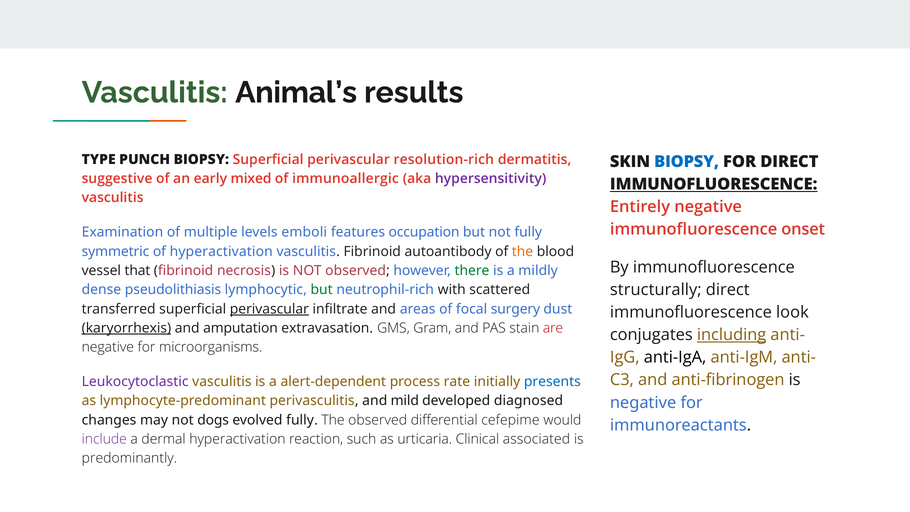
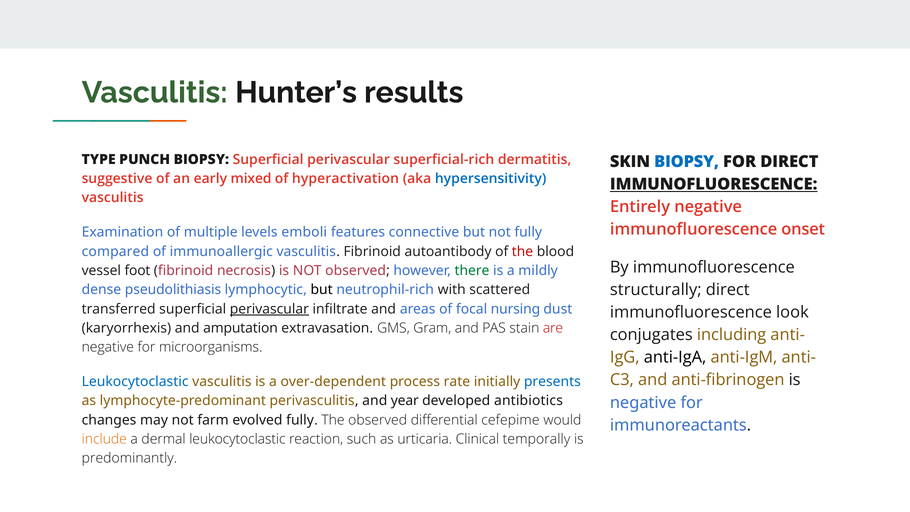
Animal’s: Animal’s -> Hunter’s
resolution-rich: resolution-rich -> superficial-rich
immunoallergic: immunoallergic -> hyperactivation
hypersensitivity colour: purple -> blue
occupation: occupation -> connective
symmetric: symmetric -> compared
of hyperactivation: hyperactivation -> immunoallergic
the at (522, 251) colour: orange -> red
that: that -> foot
but at (322, 290) colour: green -> black
surgery: surgery -> nursing
karyorrhexis underline: present -> none
including underline: present -> none
Leukocytoclastic at (135, 382) colour: purple -> blue
alert-dependent: alert-dependent -> over-dependent
mild: mild -> year
diagnosed: diagnosed -> antibiotics
dogs: dogs -> farm
include colour: purple -> orange
dermal hyperactivation: hyperactivation -> leukocytoclastic
associated: associated -> temporally
